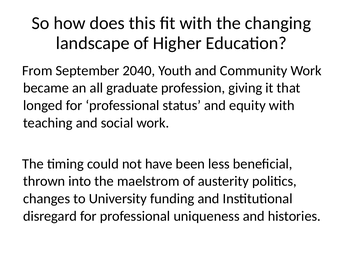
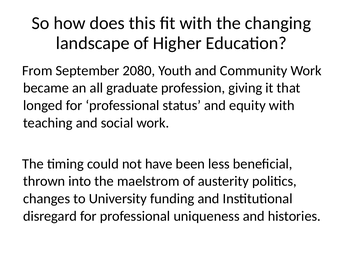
2040: 2040 -> 2080
